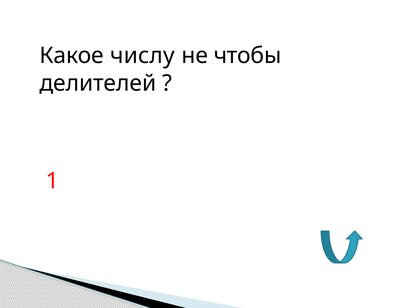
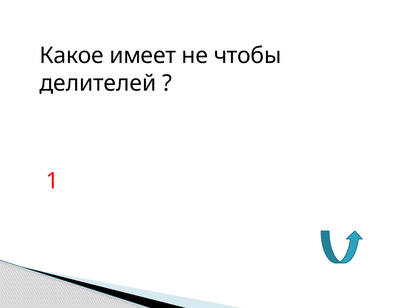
числу: числу -> имеет
